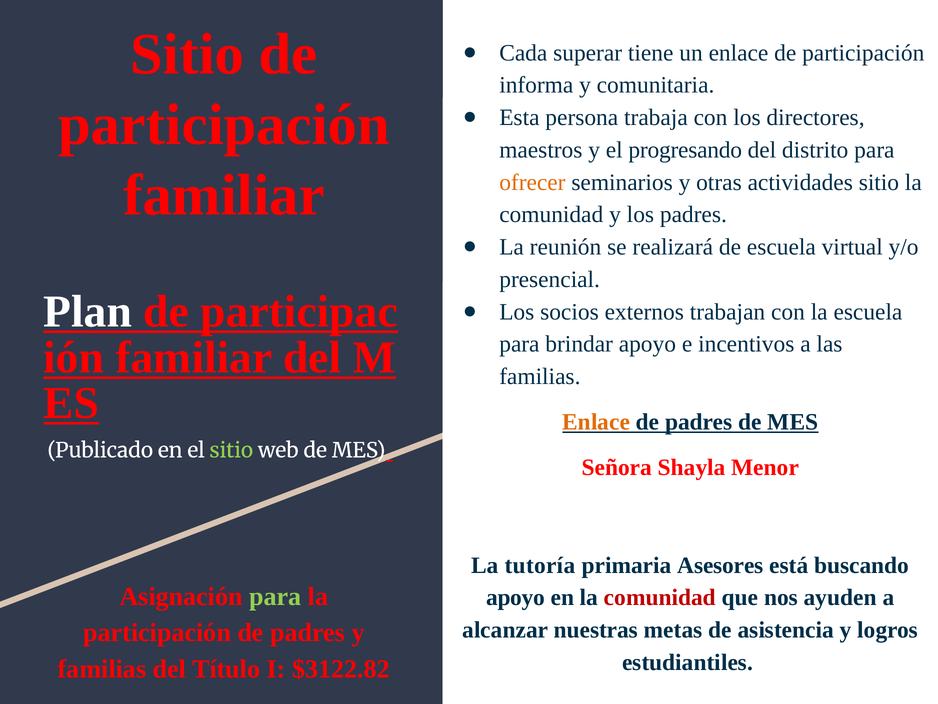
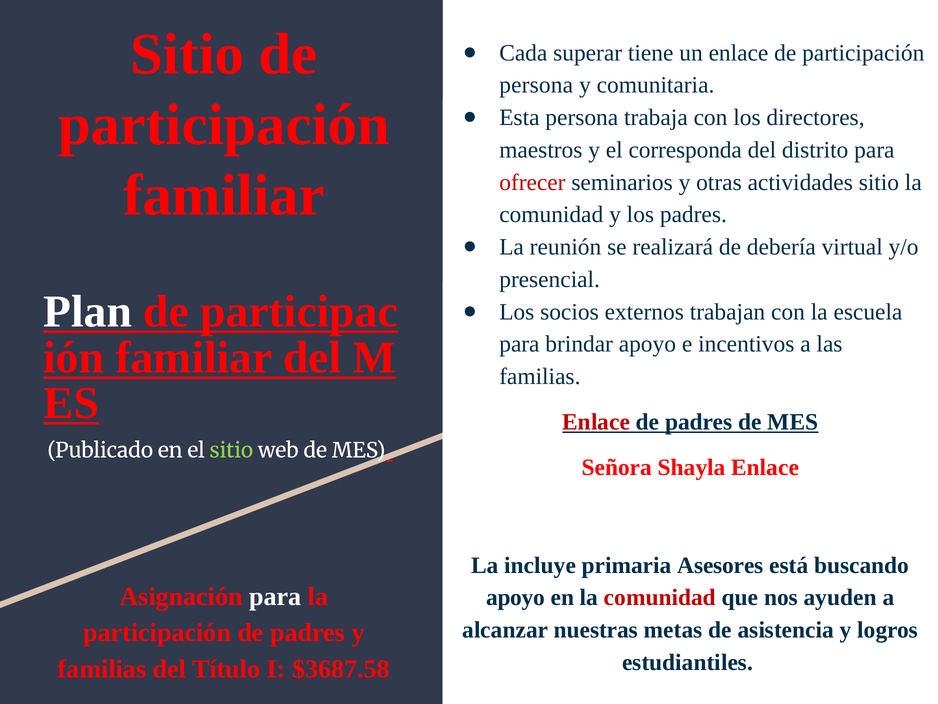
informa at (536, 85): informa -> persona
progresando: progresando -> corresponda
ofrecer colour: orange -> red
de escuela: escuela -> debería
Enlace at (596, 422) colour: orange -> red
Shayla Menor: Menor -> Enlace
tutoría: tutoría -> incluye
para at (275, 596) colour: light green -> white
$3122.82: $3122.82 -> $3687.58
